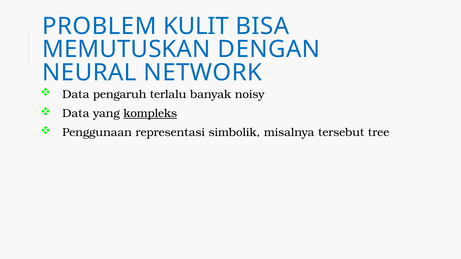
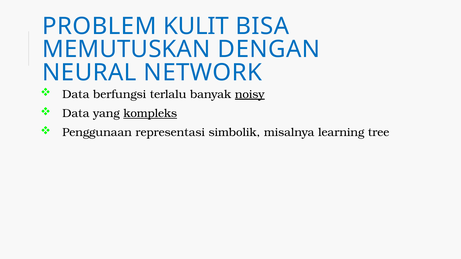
pengaruh: pengaruh -> berfungsi
noisy underline: none -> present
tersebut: tersebut -> learning
